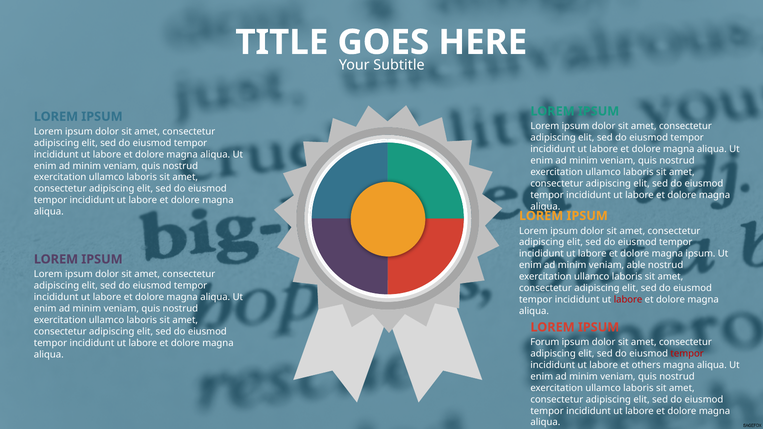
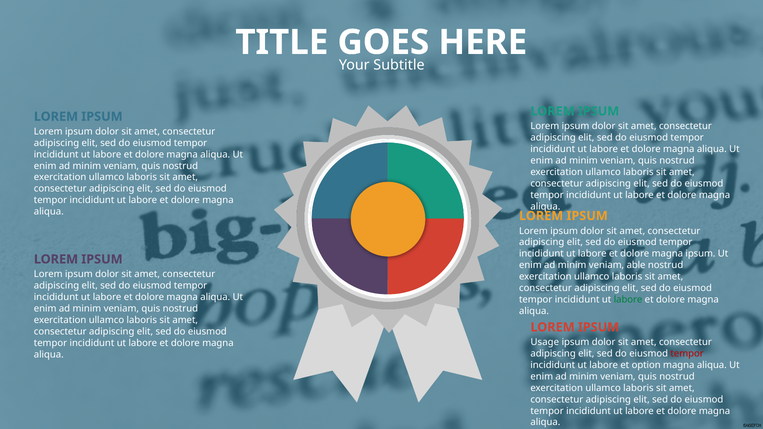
labore at (628, 300) colour: red -> green
Forum: Forum -> Usage
others: others -> option
